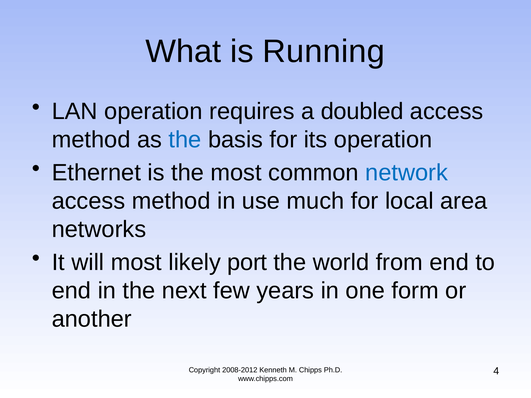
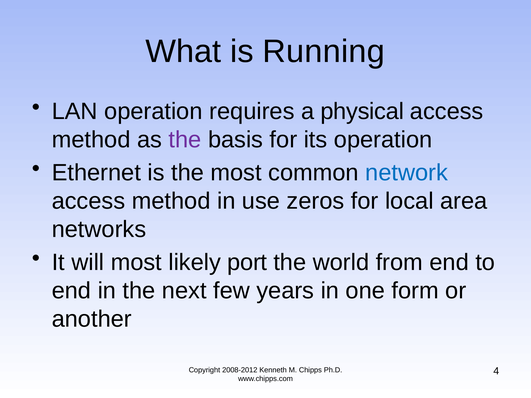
doubled: doubled -> physical
the at (185, 140) colour: blue -> purple
much: much -> zeros
